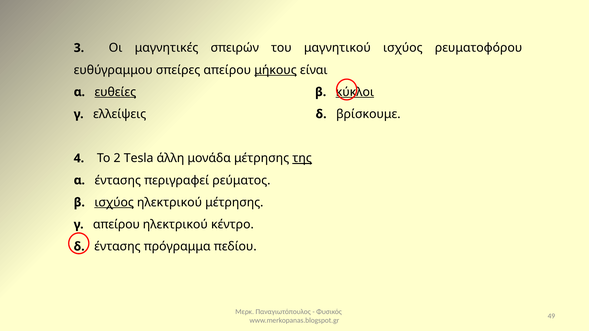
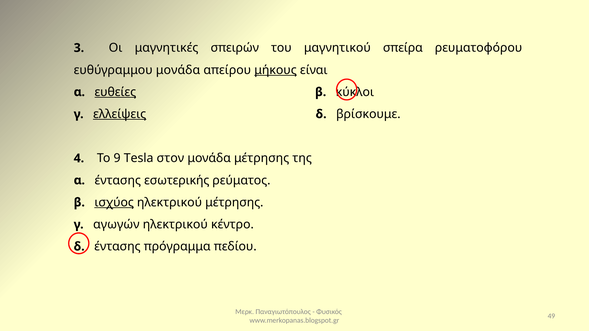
μαγνητικού ισχύος: ισχύος -> σπείρα
ευθύγραμμου σπείρες: σπείρες -> μονάδα
κύκλοι underline: present -> none
ελλείψεις underline: none -> present
2: 2 -> 9
άλλη: άλλη -> στον
της underline: present -> none
περιγραφεί: περιγραφεί -> εσωτερικής
γ απείρου: απείρου -> αγωγών
